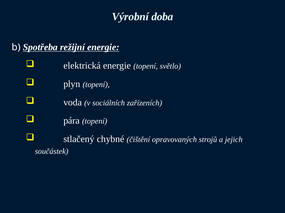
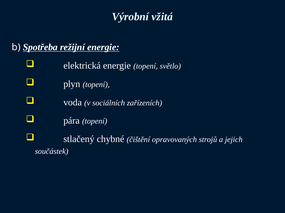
doba: doba -> vžitá
